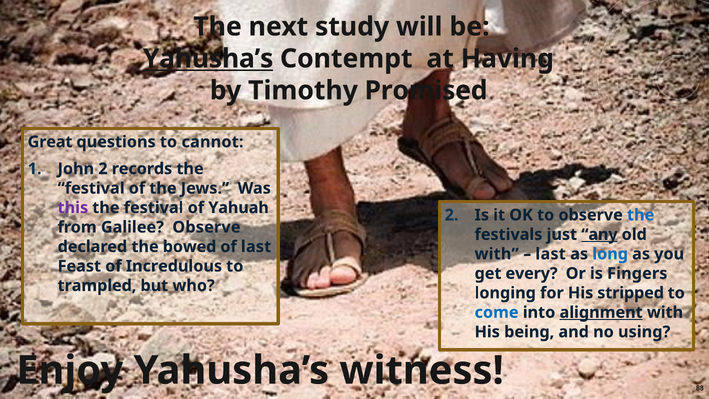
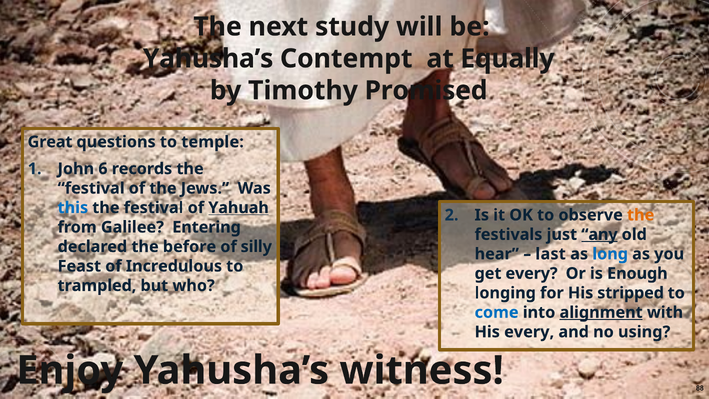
Yahusha’s at (208, 59) underline: present -> none
Having: Having -> Equally
cannot: cannot -> temple
John 2: 2 -> 6
this colour: purple -> blue
Yahuah underline: none -> present
the at (641, 215) colour: blue -> orange
Galilee Observe: Observe -> Entering
bowed: bowed -> before
of last: last -> silly
with at (497, 254): with -> hear
Fingers: Fingers -> Enough
His being: being -> every
